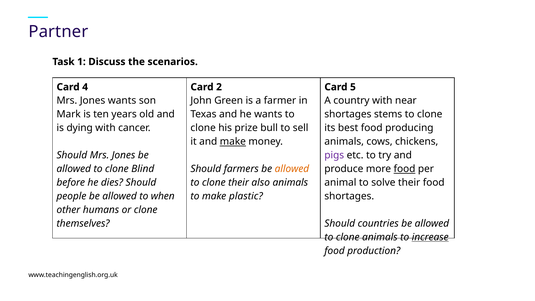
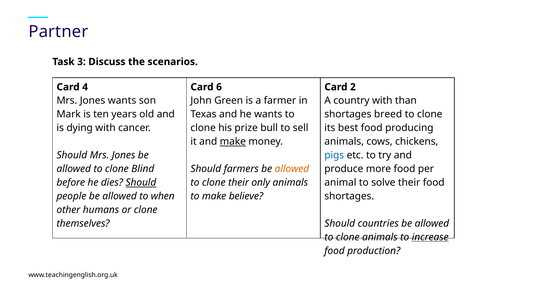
1: 1 -> 3
2: 2 -> 6
5: 5 -> 2
near: near -> than
stems: stems -> breed
pigs colour: purple -> blue
food at (405, 169) underline: present -> none
Should at (141, 183) underline: none -> present
also: also -> only
plastic: plastic -> believe
